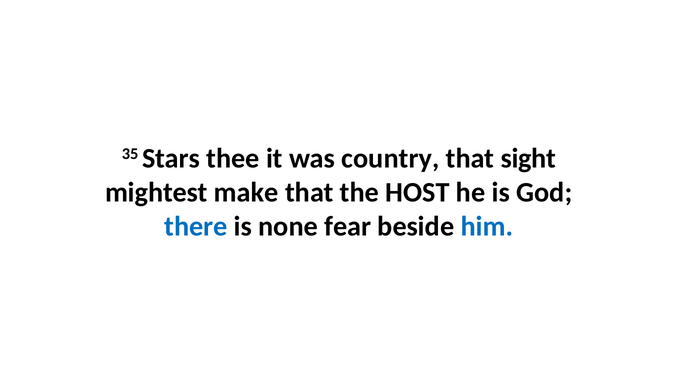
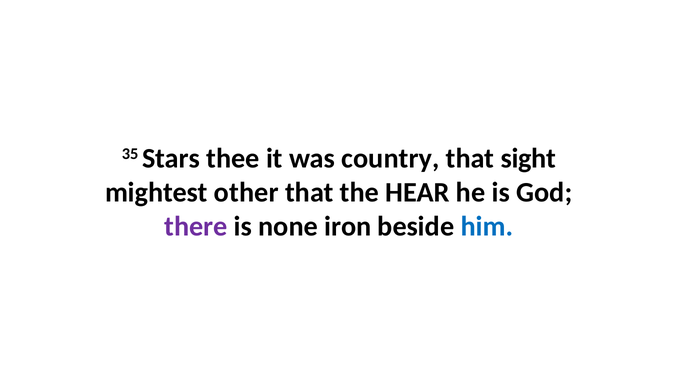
make: make -> other
HOST: HOST -> HEAR
there colour: blue -> purple
fear: fear -> iron
